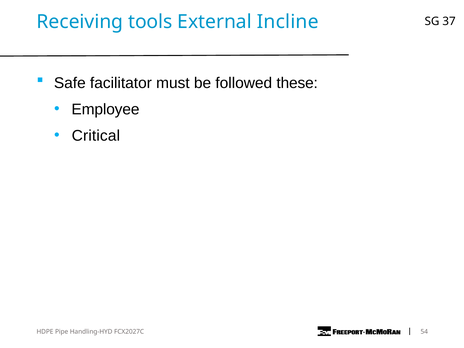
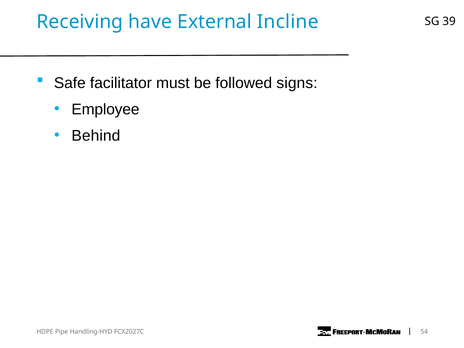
tools: tools -> have
37: 37 -> 39
these: these -> signs
Critical: Critical -> Behind
